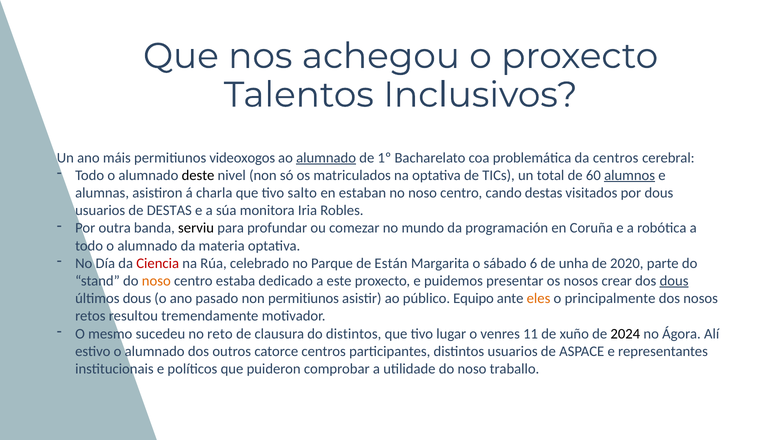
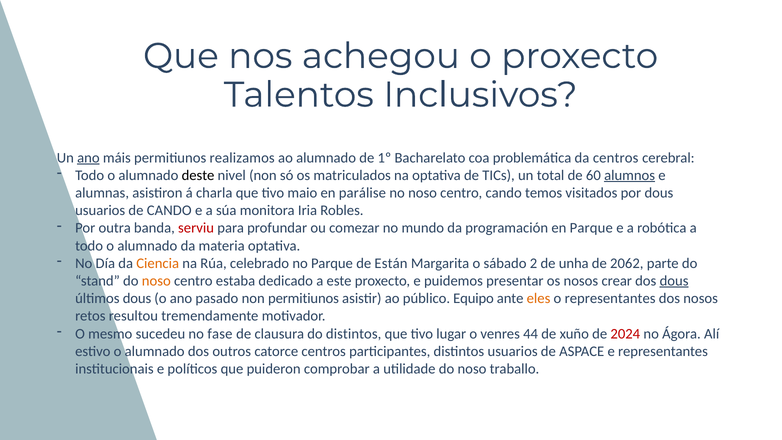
ano at (88, 158) underline: none -> present
videoxogos: videoxogos -> realizamos
alumnado at (326, 158) underline: present -> none
salto: salto -> maio
estaban: estaban -> parálise
cando destas: destas -> temos
de DESTAS: DESTAS -> CANDO
serviu colour: black -> red
en Coruña: Coruña -> Parque
Ciencia colour: red -> orange
6: 6 -> 2
2020: 2020 -> 2062
o principalmente: principalmente -> representantes
reto: reto -> fase
11: 11 -> 44
2024 colour: black -> red
